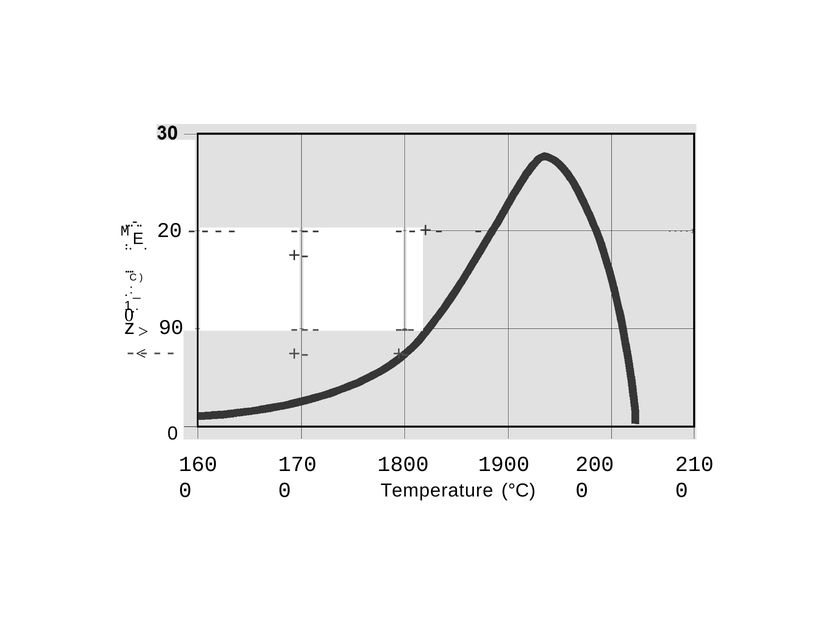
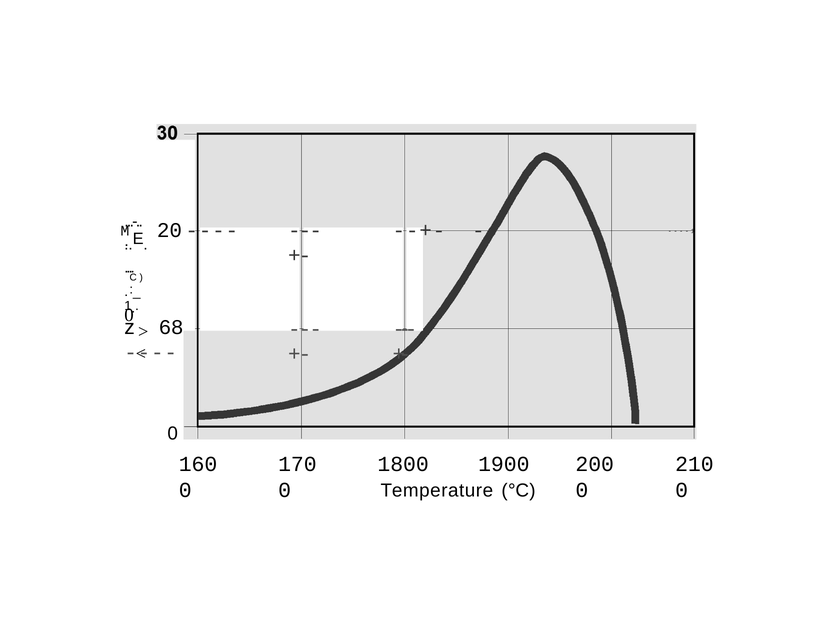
90: 90 -> 68
